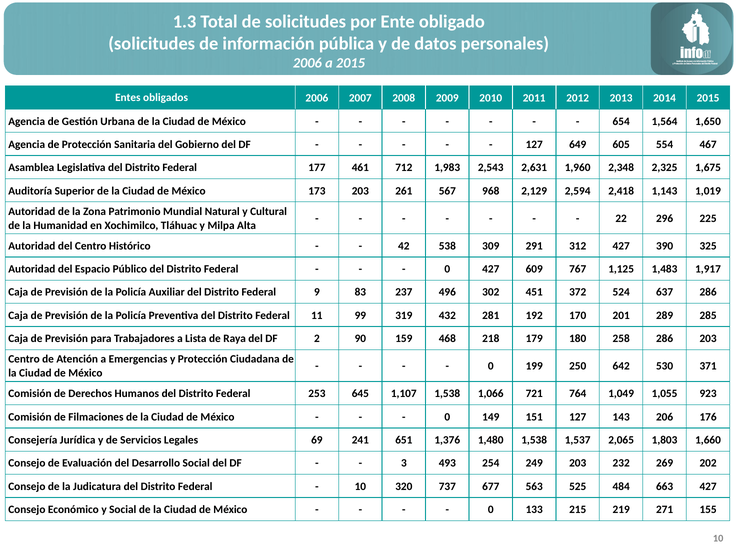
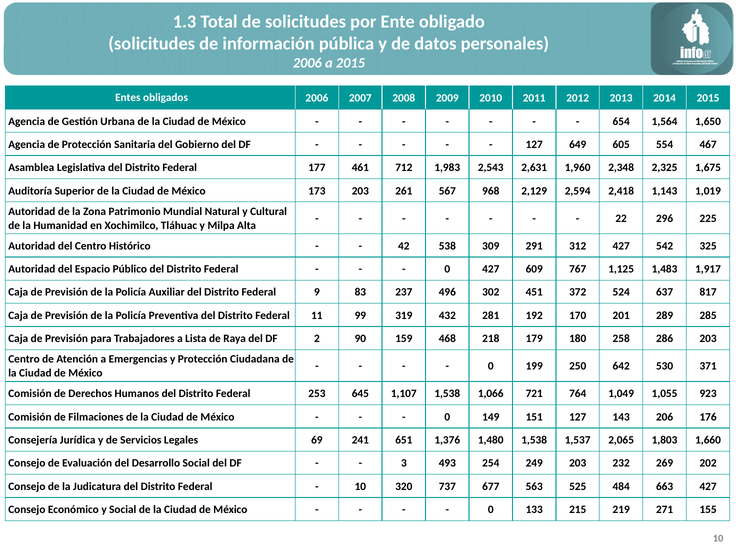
390: 390 -> 542
637 286: 286 -> 817
